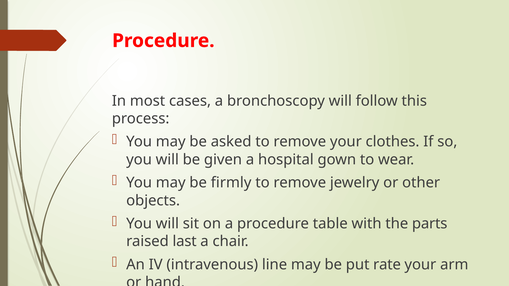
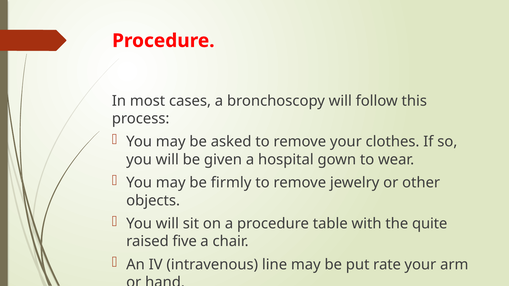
parts: parts -> quite
last: last -> five
